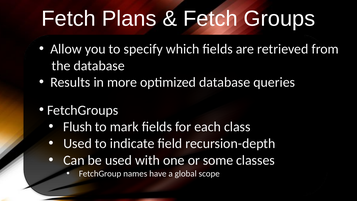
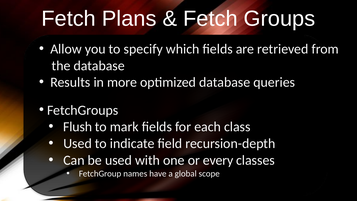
some: some -> every
